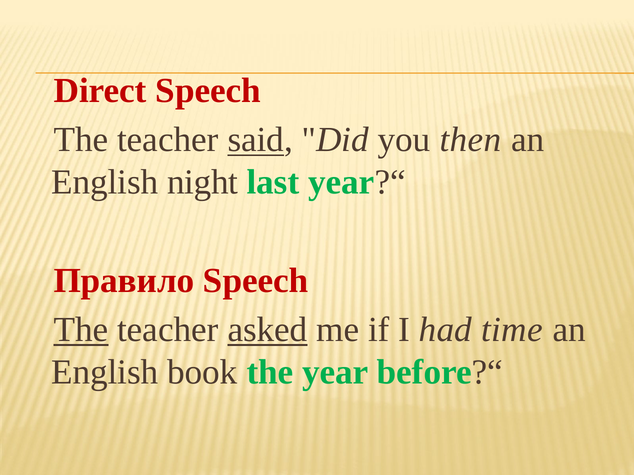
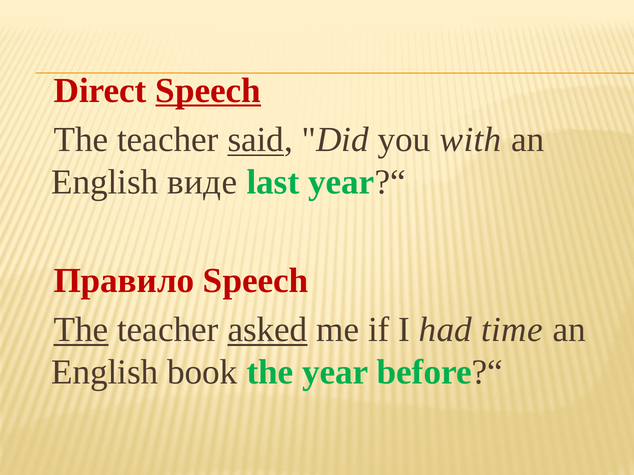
Speech at (208, 91) underline: none -> present
then: then -> with
night: night -> виде
